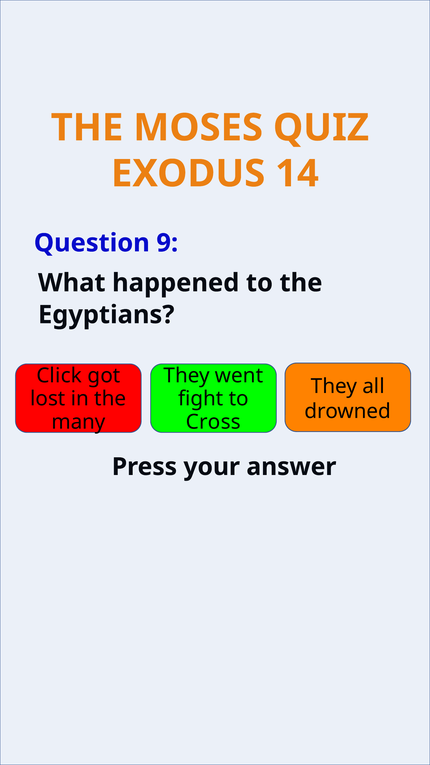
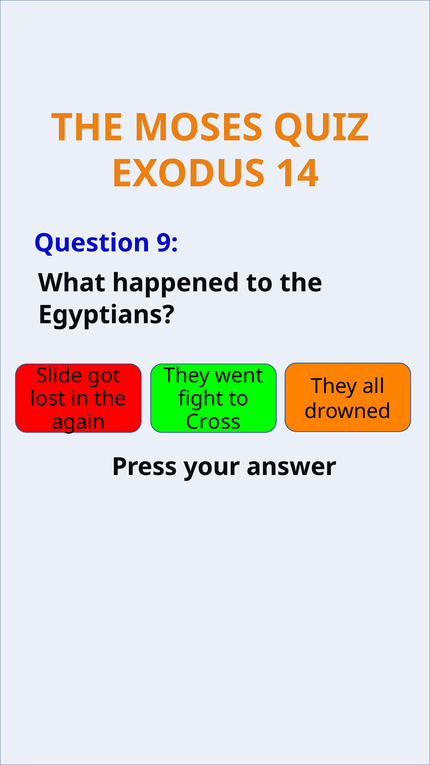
Click: Click -> Slide
many: many -> again
